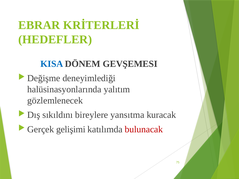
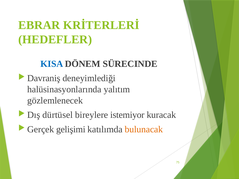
GEVŞEMESI: GEVŞEMESI -> SÜRECINDE
Değişme: Değişme -> Davraniş
sıkıldını: sıkıldını -> dürtüsel
yansıtma: yansıtma -> istemiyor
bulunacak colour: red -> orange
